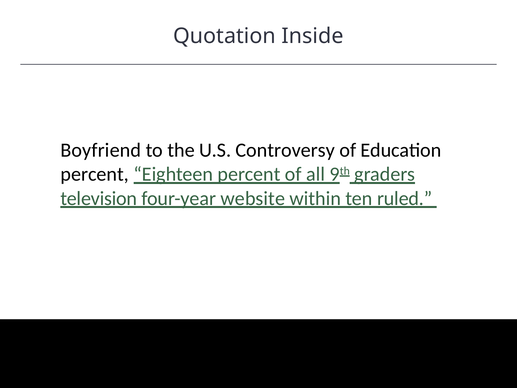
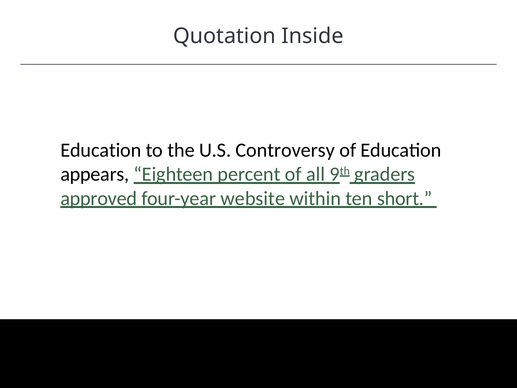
Boyfriend at (101, 150): Boyfriend -> Education
percent at (95, 174): percent -> appears
television: television -> approved
ruled: ruled -> short
